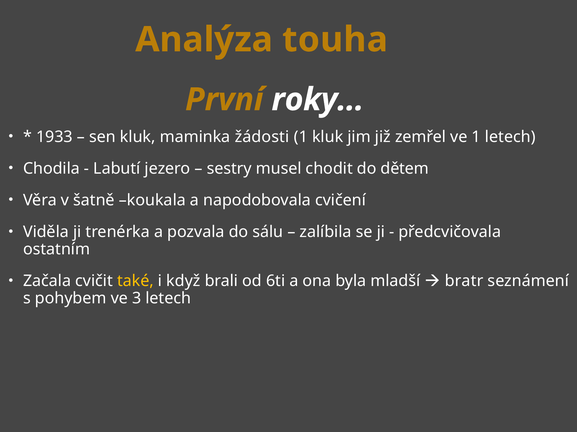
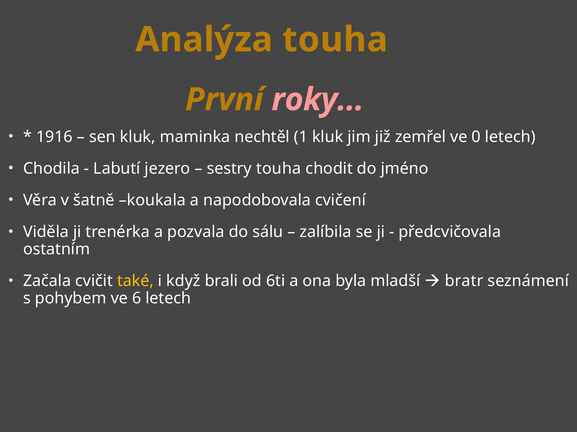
roky… colour: white -> pink
1933: 1933 -> 1916
žádosti: žádosti -> nechtěl
ve 1: 1 -> 0
sestry musel: musel -> touha
dětem: dětem -> jméno
3: 3 -> 6
